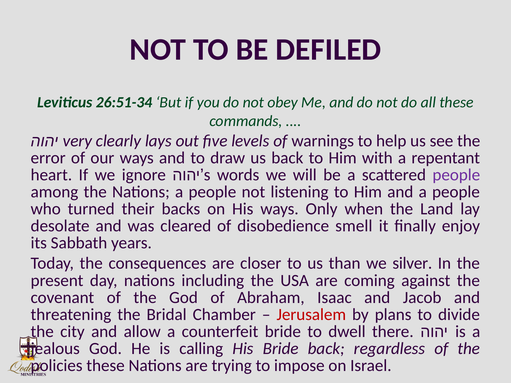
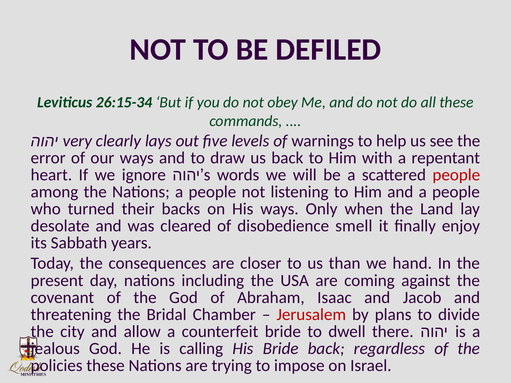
26:51-34: 26:51-34 -> 26:15-34
people at (456, 175) colour: purple -> red
silver: silver -> hand
